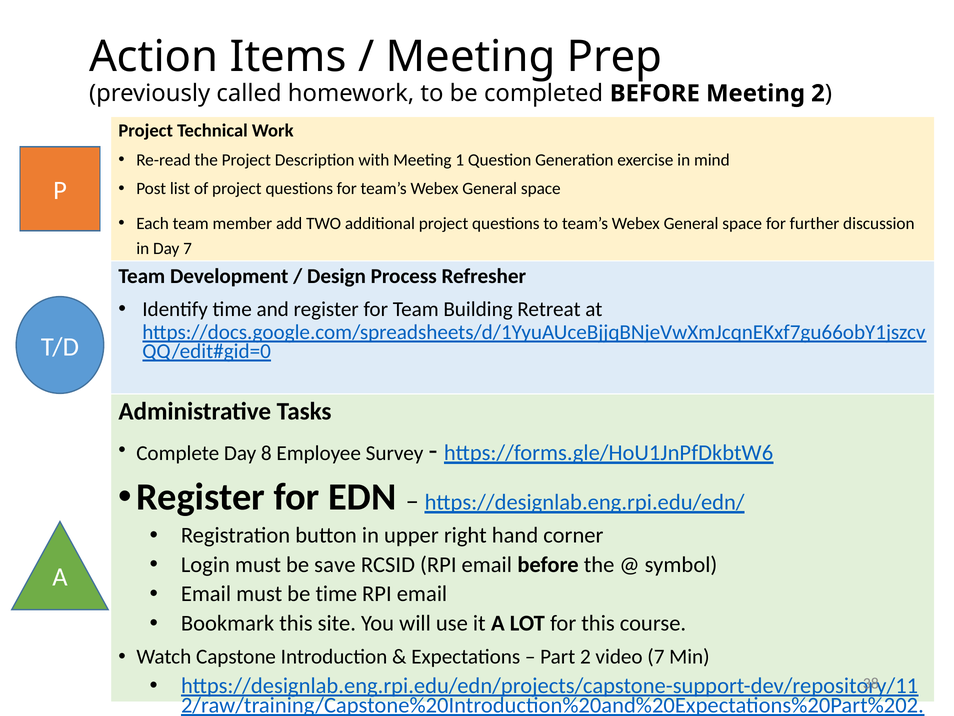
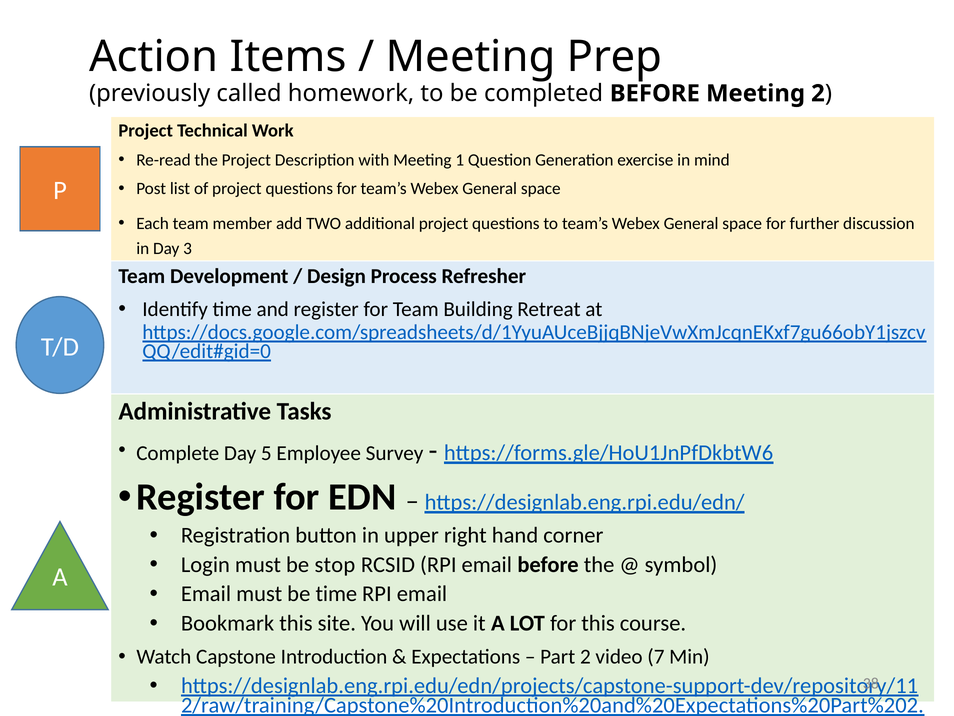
Day 7: 7 -> 3
8: 8 -> 5
save: save -> stop
